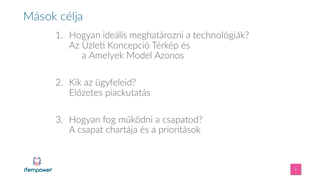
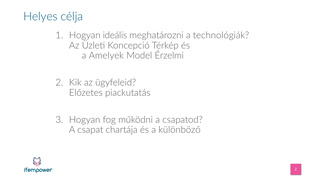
Mások: Mások -> Helyes
Azonos: Azonos -> Érzelmi
prioritások: prioritások -> különböző
